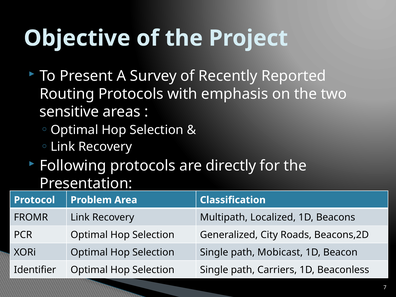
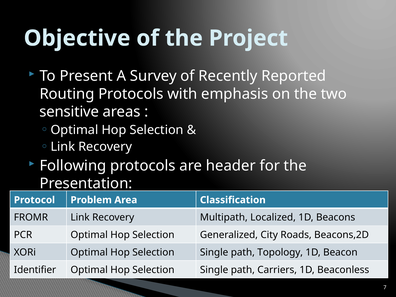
directly: directly -> header
Mobicast: Mobicast -> Topology
